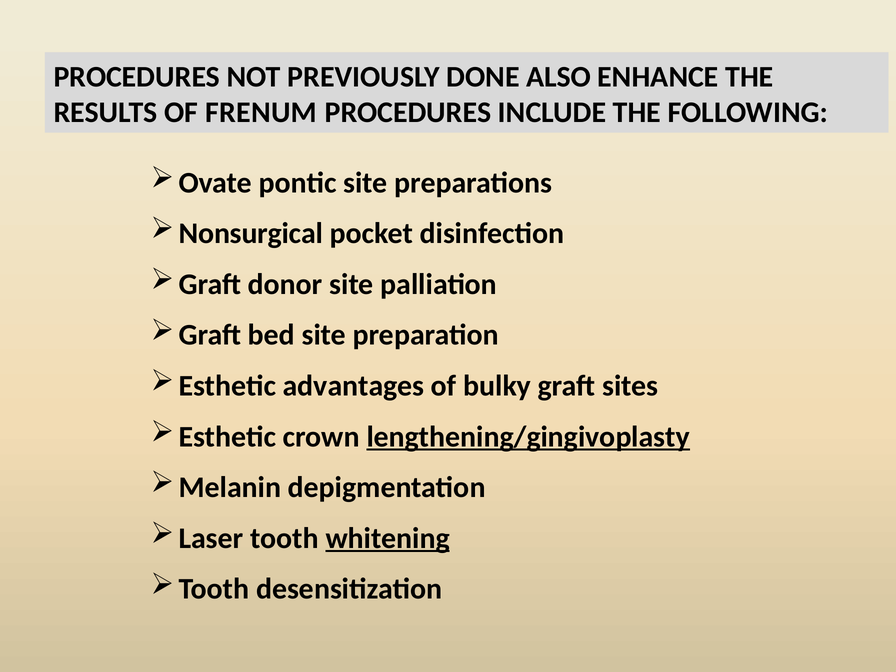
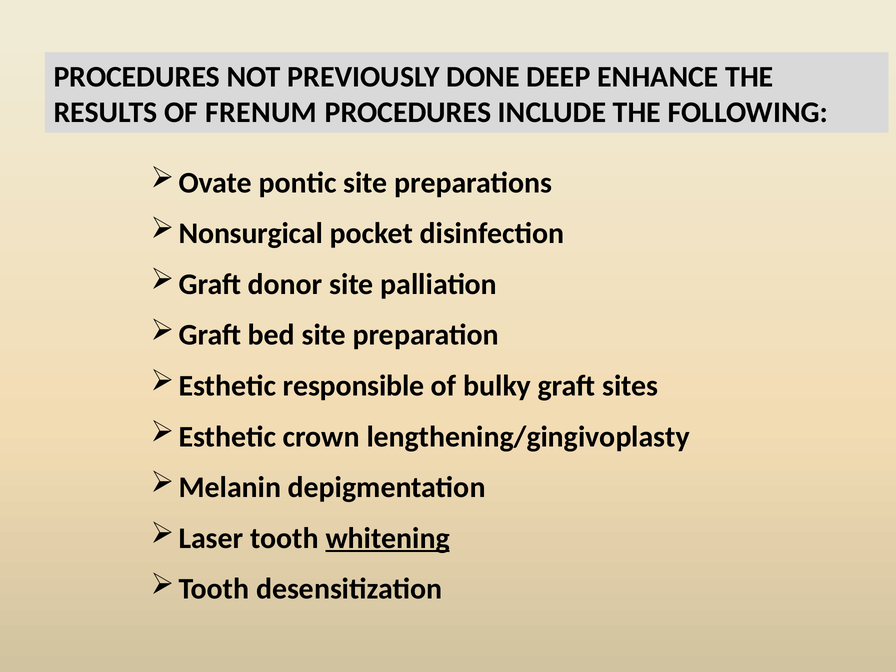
ALSO: ALSO -> DEEP
advantages: advantages -> responsible
lengthening/gingivoplasty underline: present -> none
